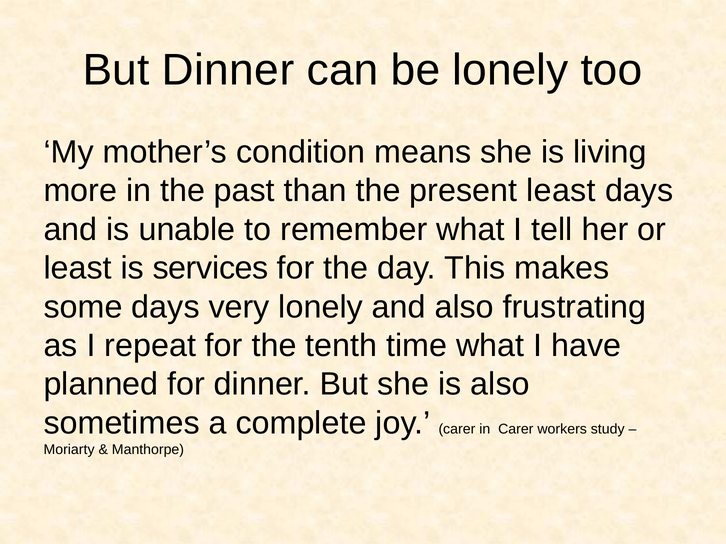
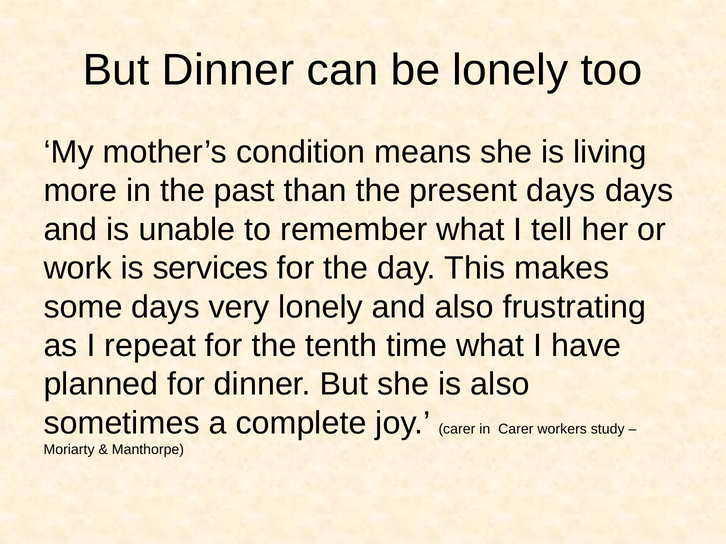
present least: least -> days
least at (78, 268): least -> work
